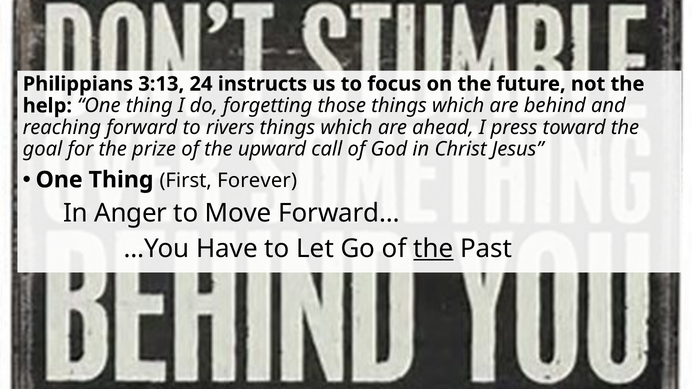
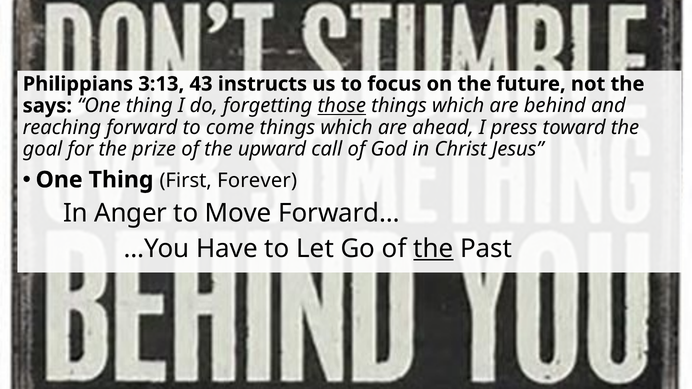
24: 24 -> 43
help: help -> says
those underline: none -> present
rivers: rivers -> come
